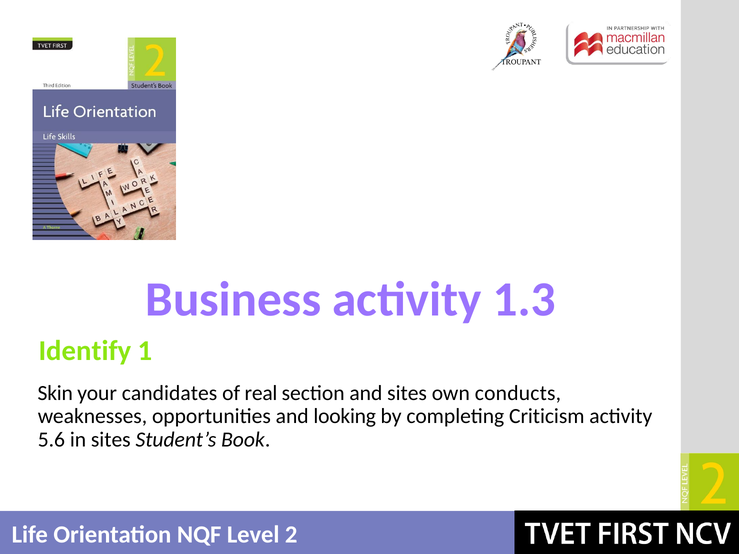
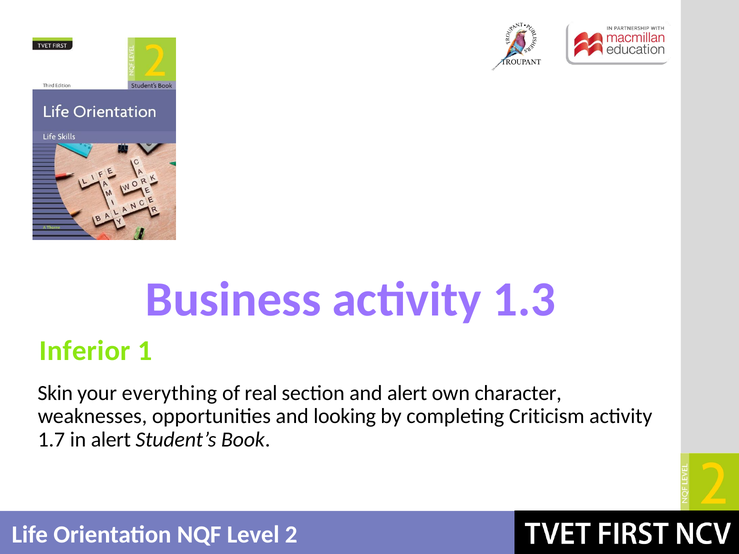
Identify: Identify -> Inferior
candidates: candidates -> everything
and sites: sites -> alert
conducts: conducts -> character
5.6: 5.6 -> 1.7
in sites: sites -> alert
